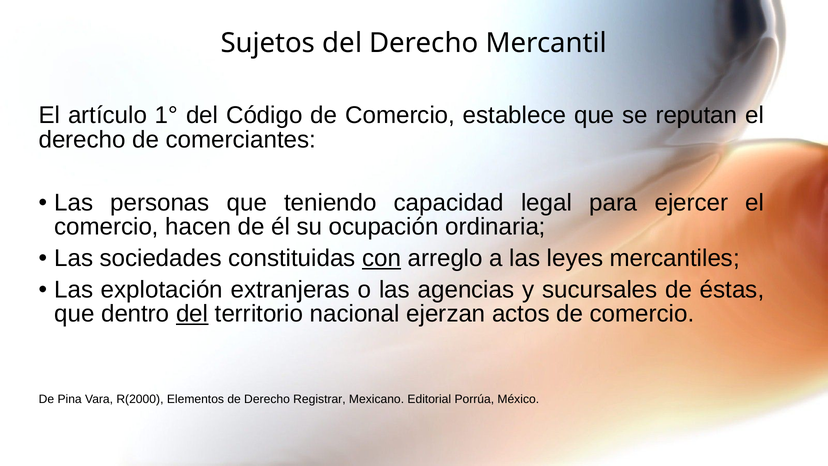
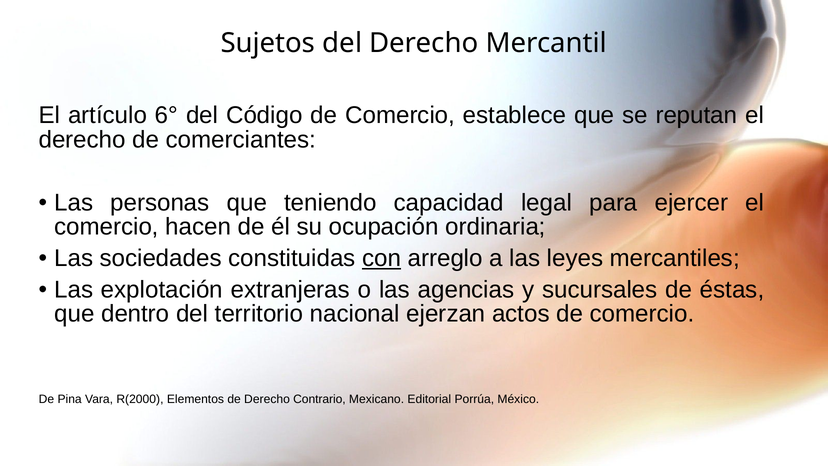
1°: 1° -> 6°
del at (192, 314) underline: present -> none
Registrar: Registrar -> Contrario
